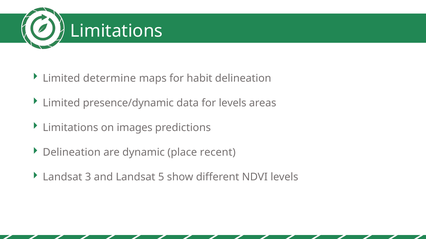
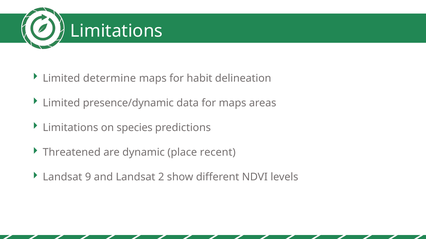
for levels: levels -> maps
images: images -> species
Delineation at (72, 153): Delineation -> Threatened
3: 3 -> 9
5: 5 -> 2
